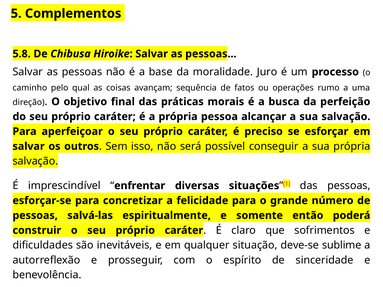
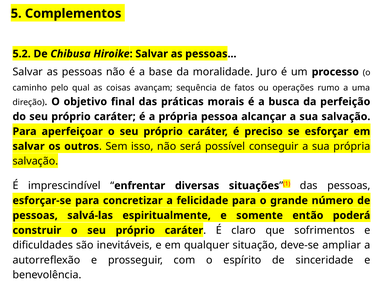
5.8: 5.8 -> 5.2
sublime: sublime -> ampliar
